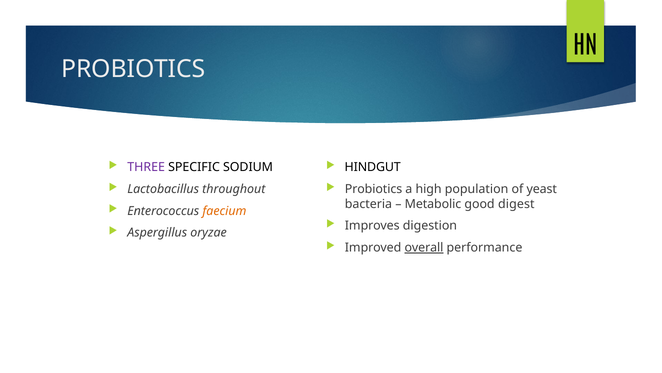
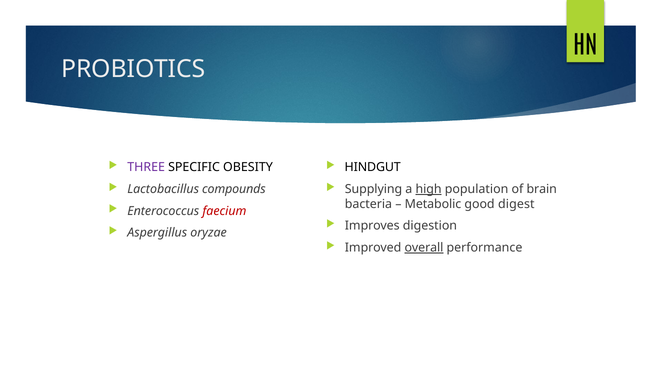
SODIUM: SODIUM -> OBESITY
throughout: throughout -> compounds
Probiotics at (374, 189): Probiotics -> Supplying
high underline: none -> present
yeast: yeast -> brain
faecium colour: orange -> red
